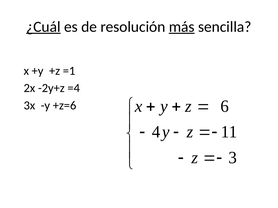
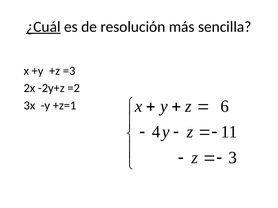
más underline: present -> none
=1: =1 -> =3
=4: =4 -> =2
+z=6: +z=6 -> +z=1
